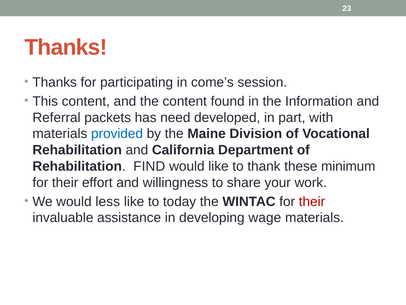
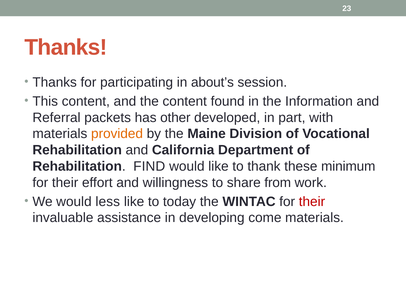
come’s: come’s -> about’s
need: need -> other
provided colour: blue -> orange
your: your -> from
wage: wage -> come
